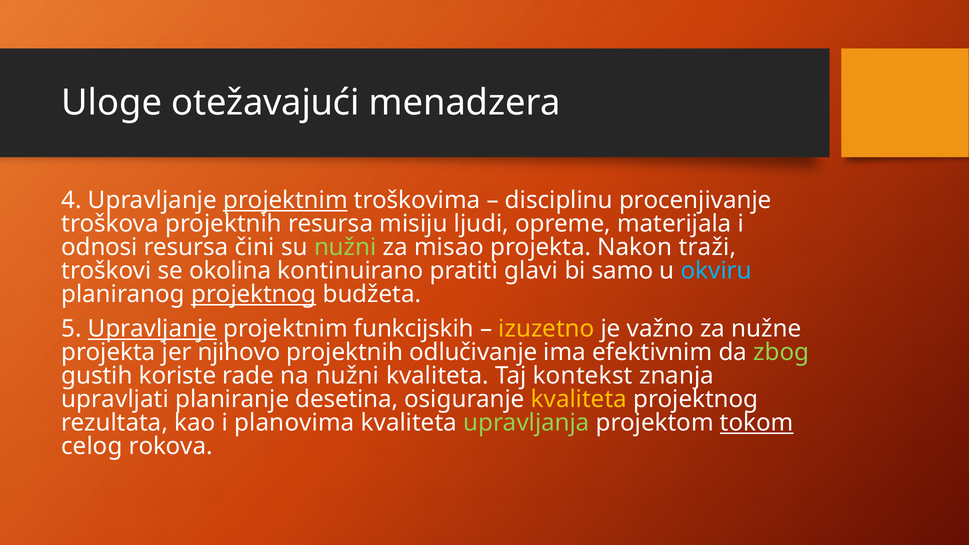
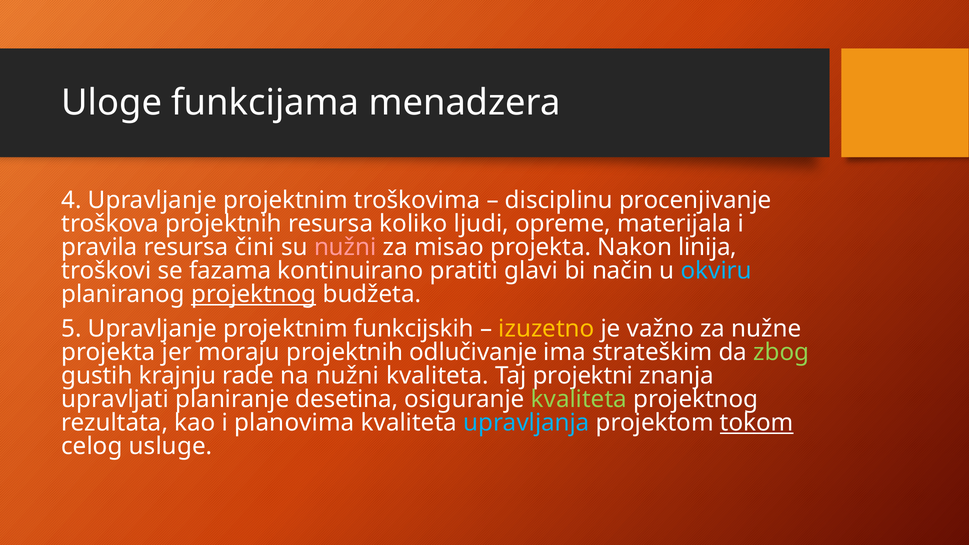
otežavajući: otežavajući -> funkcijama
projektnim at (285, 200) underline: present -> none
misiju: misiju -> koliko
odnosi: odnosi -> pravila
nužni at (345, 247) colour: light green -> pink
traži: traži -> linija
okolina: okolina -> fazama
samo: samo -> način
Upravljanje at (152, 329) underline: present -> none
njihovo: njihovo -> moraju
efektivnim: efektivnim -> strateškim
koriste: koriste -> krajnju
kontekst: kontekst -> projektni
kvaliteta at (579, 399) colour: yellow -> light green
upravljanja colour: light green -> light blue
rokova: rokova -> usluge
